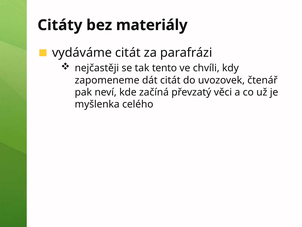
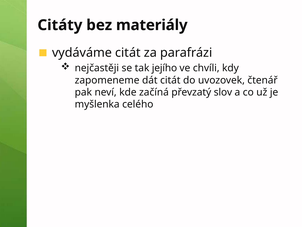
tento: tento -> jejího
věci: věci -> slov
